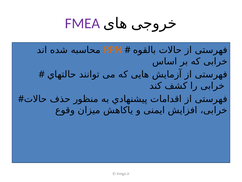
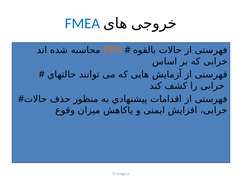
FMEA colour: purple -> blue
